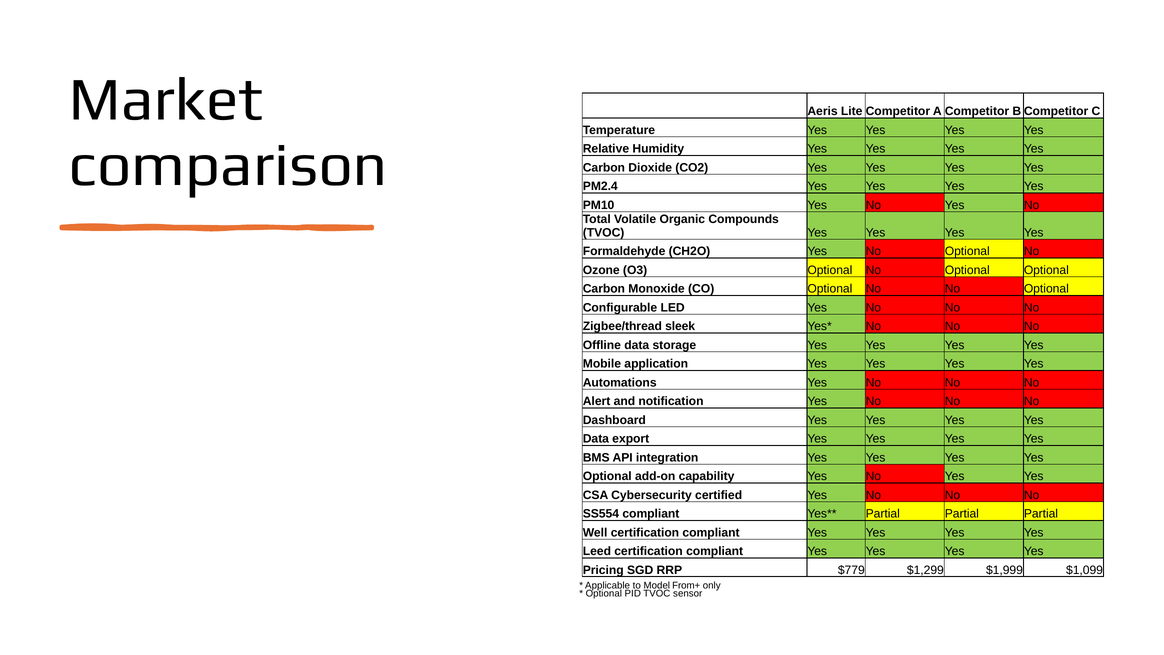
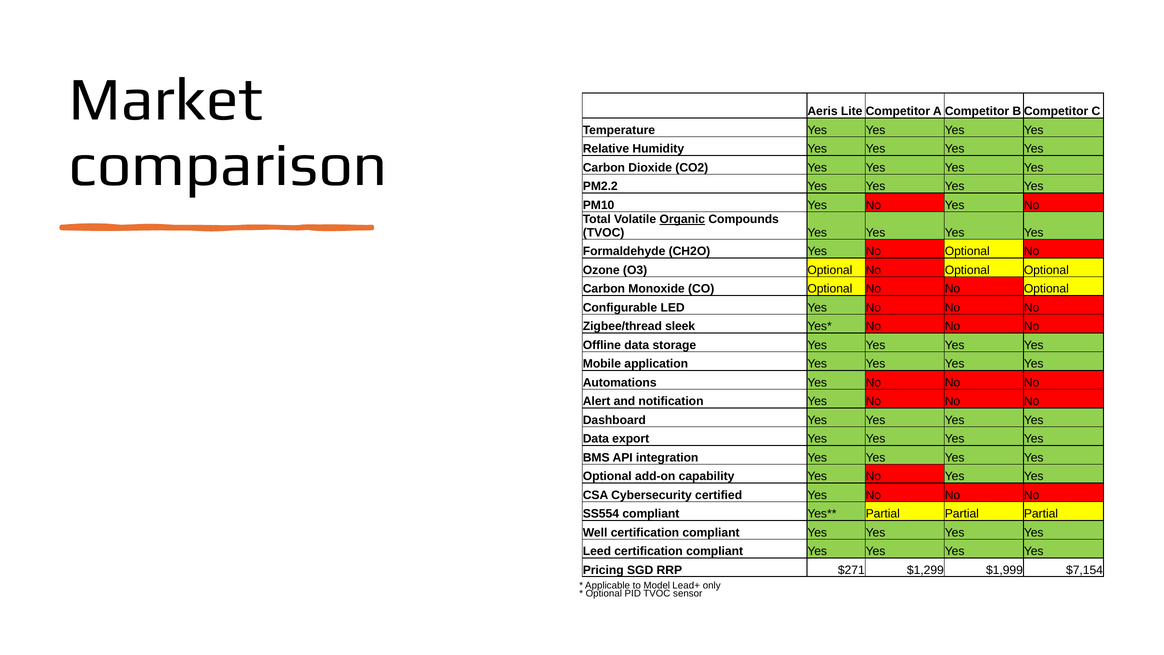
PM2.4: PM2.4 -> PM2.2
Organic underline: none -> present
$779: $779 -> $271
$1,099: $1,099 -> $7,154
From+: From+ -> Lead+
